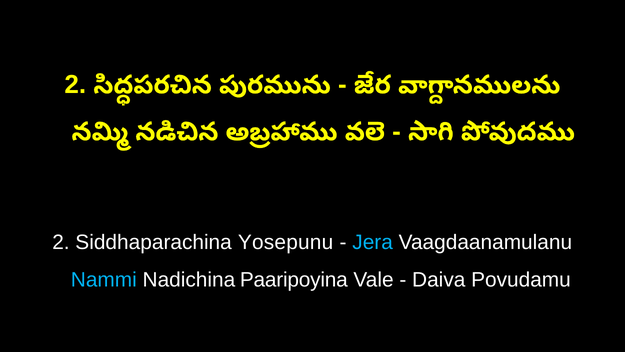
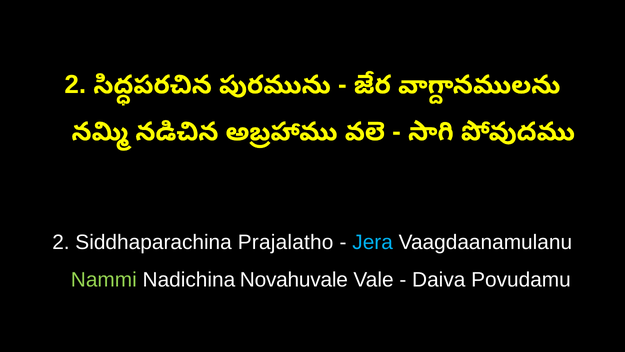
Yosepunu: Yosepunu -> Prajalatho
Nammi colour: light blue -> light green
Paaripoyina: Paaripoyina -> Novahuvale
